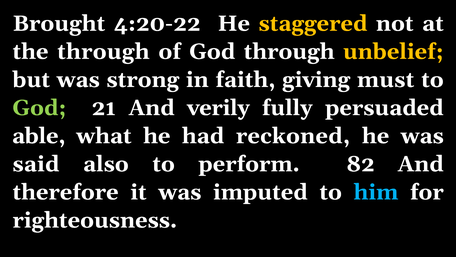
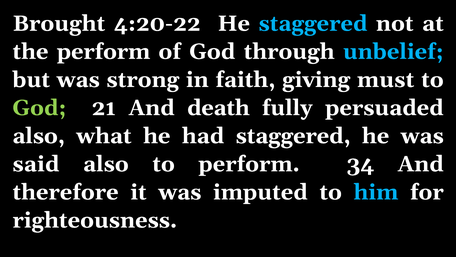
staggered at (313, 23) colour: yellow -> light blue
the through: through -> perform
unbelief colour: yellow -> light blue
verily: verily -> death
able at (39, 136): able -> also
had reckoned: reckoned -> staggered
82: 82 -> 34
